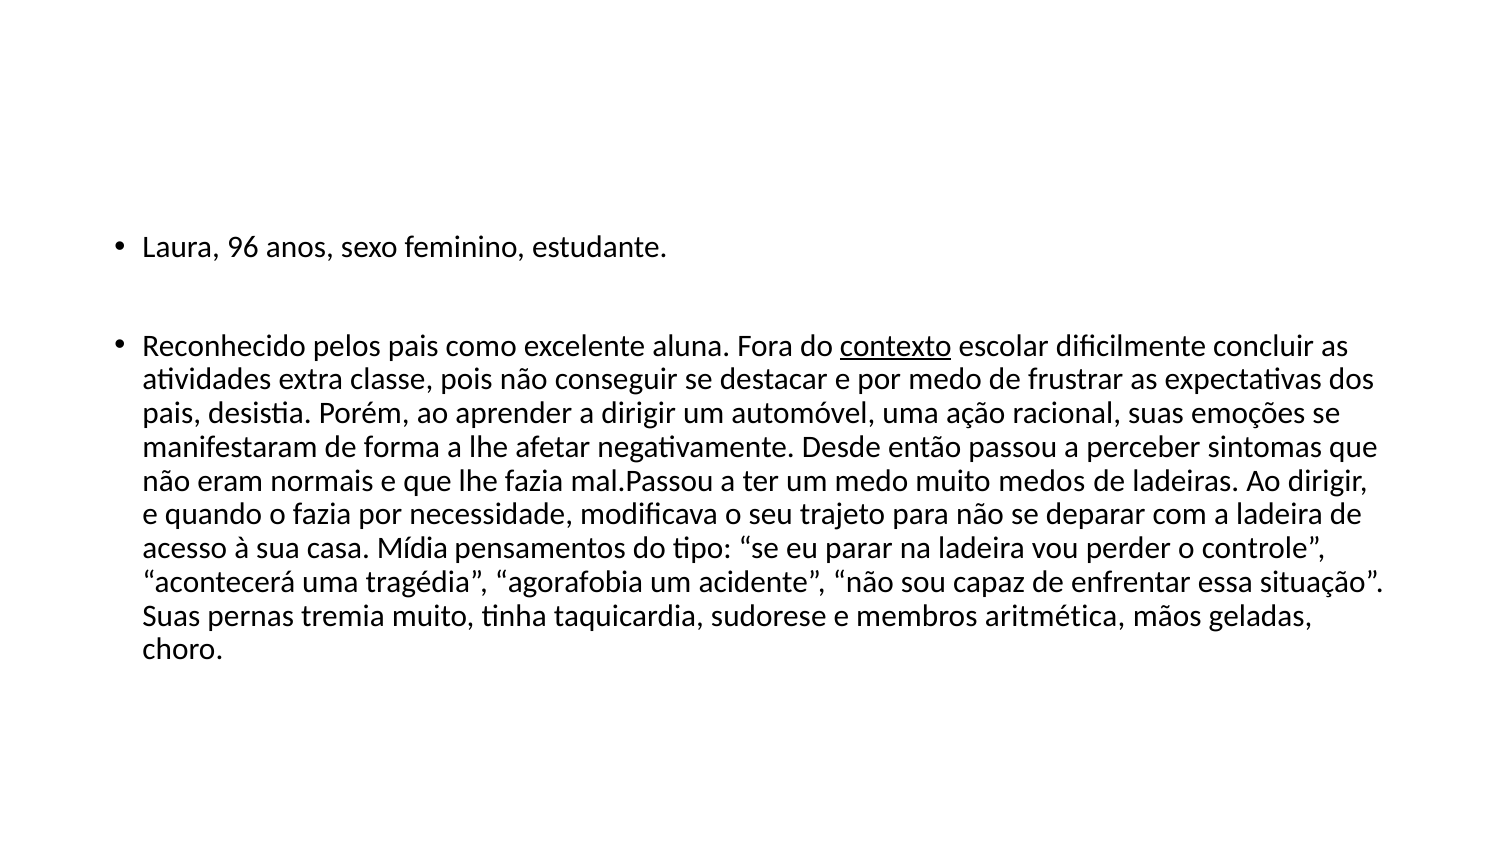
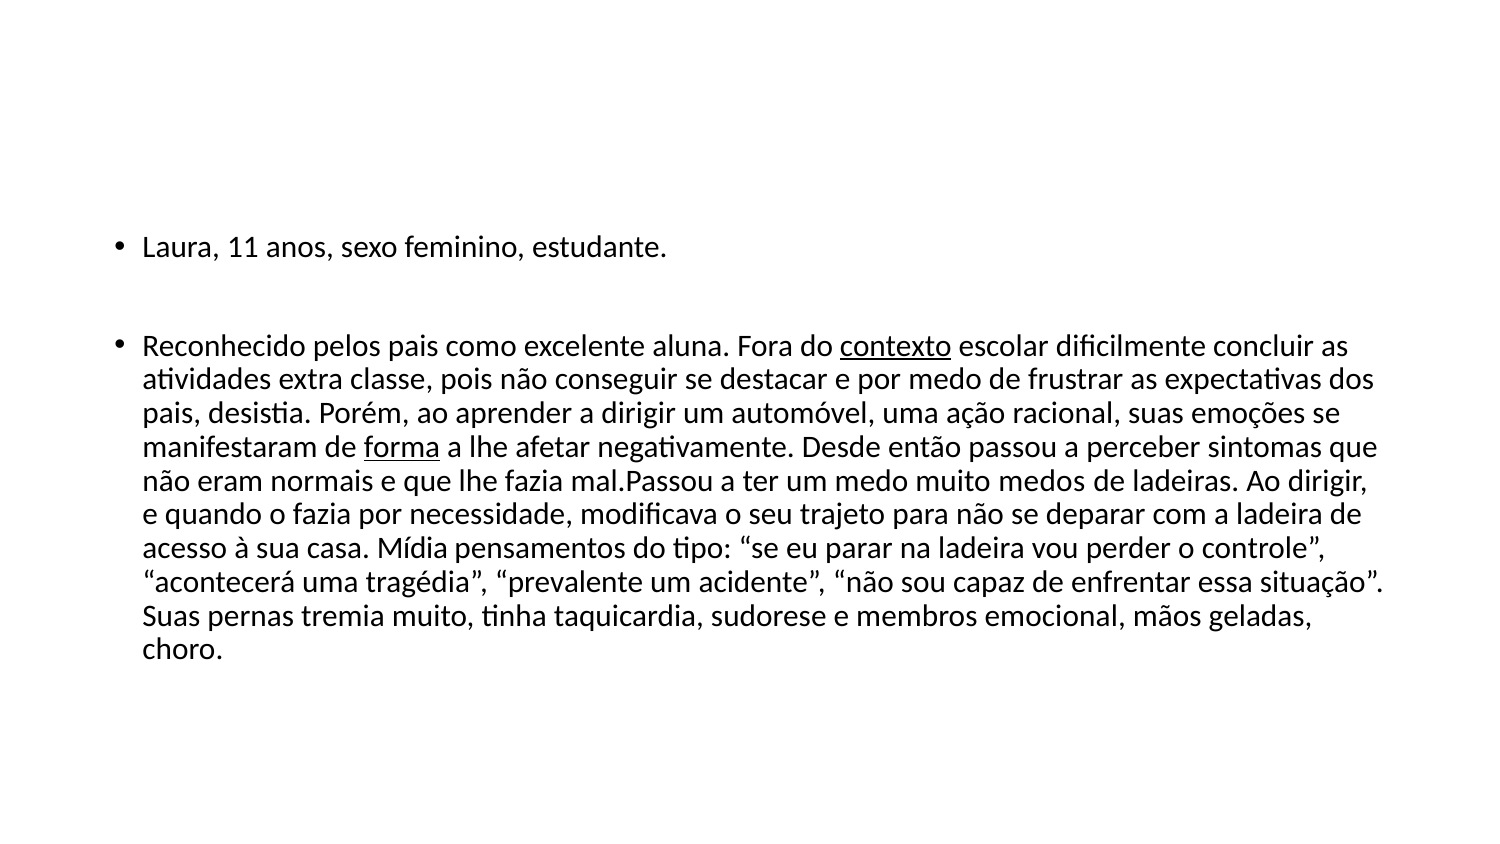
96: 96 -> 11
forma underline: none -> present
agorafobia: agorafobia -> prevalente
aritmética: aritmética -> emocional
